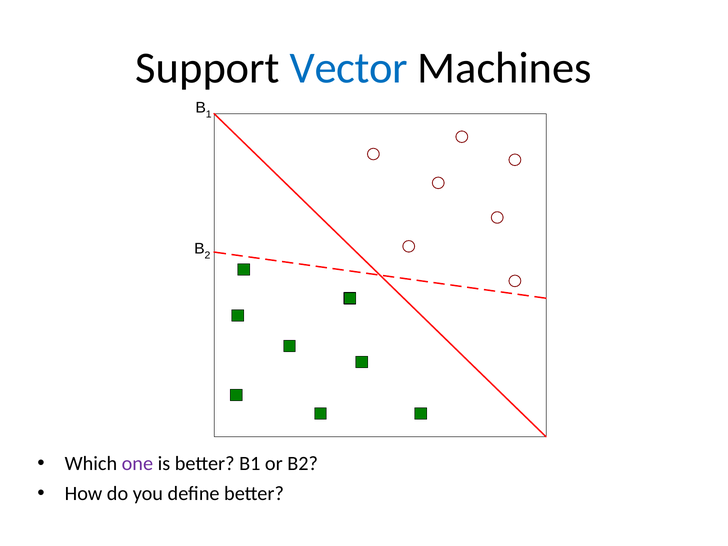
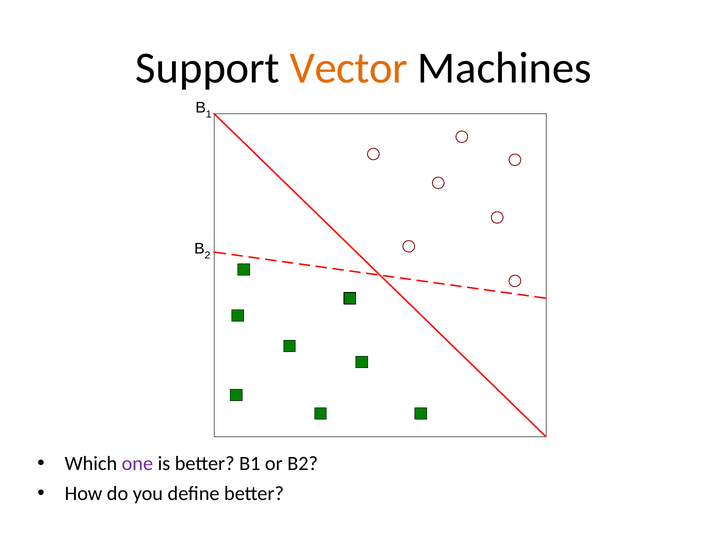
Vector colour: blue -> orange
